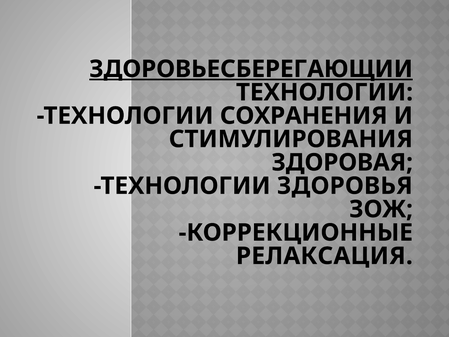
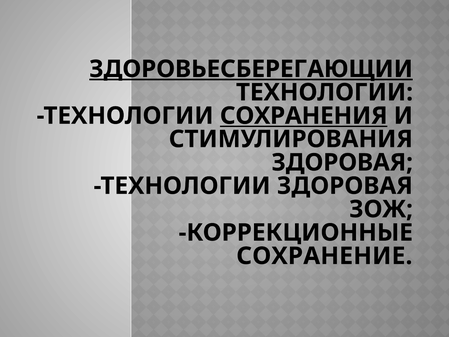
СОХРАНЕНИЯ underline: none -> present
ТЕХНОЛОГИИ ЗДОРОВЬЯ: ЗДОРОВЬЯ -> ЗДОРОВАЯ
РЕЛАКСАЦИЯ: РЕЛАКСАЦИЯ -> СОХРАНЕНИЕ
